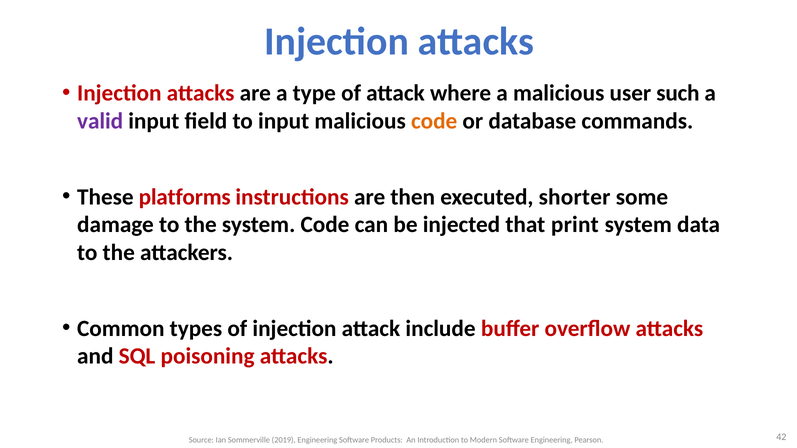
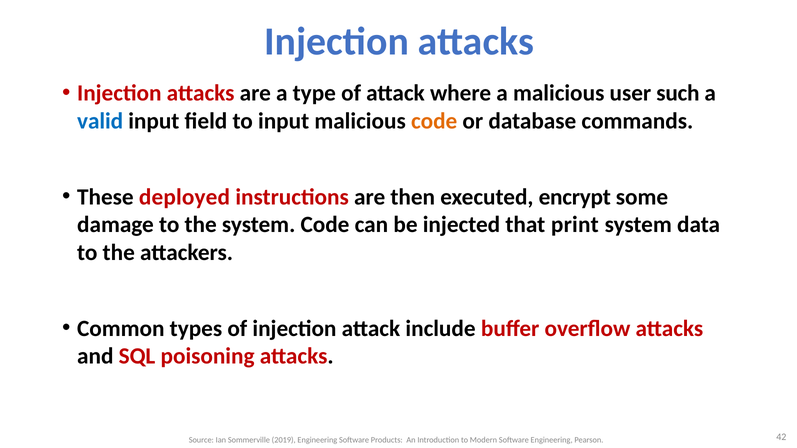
valid colour: purple -> blue
platforms: platforms -> deployed
shorter: shorter -> encrypt
